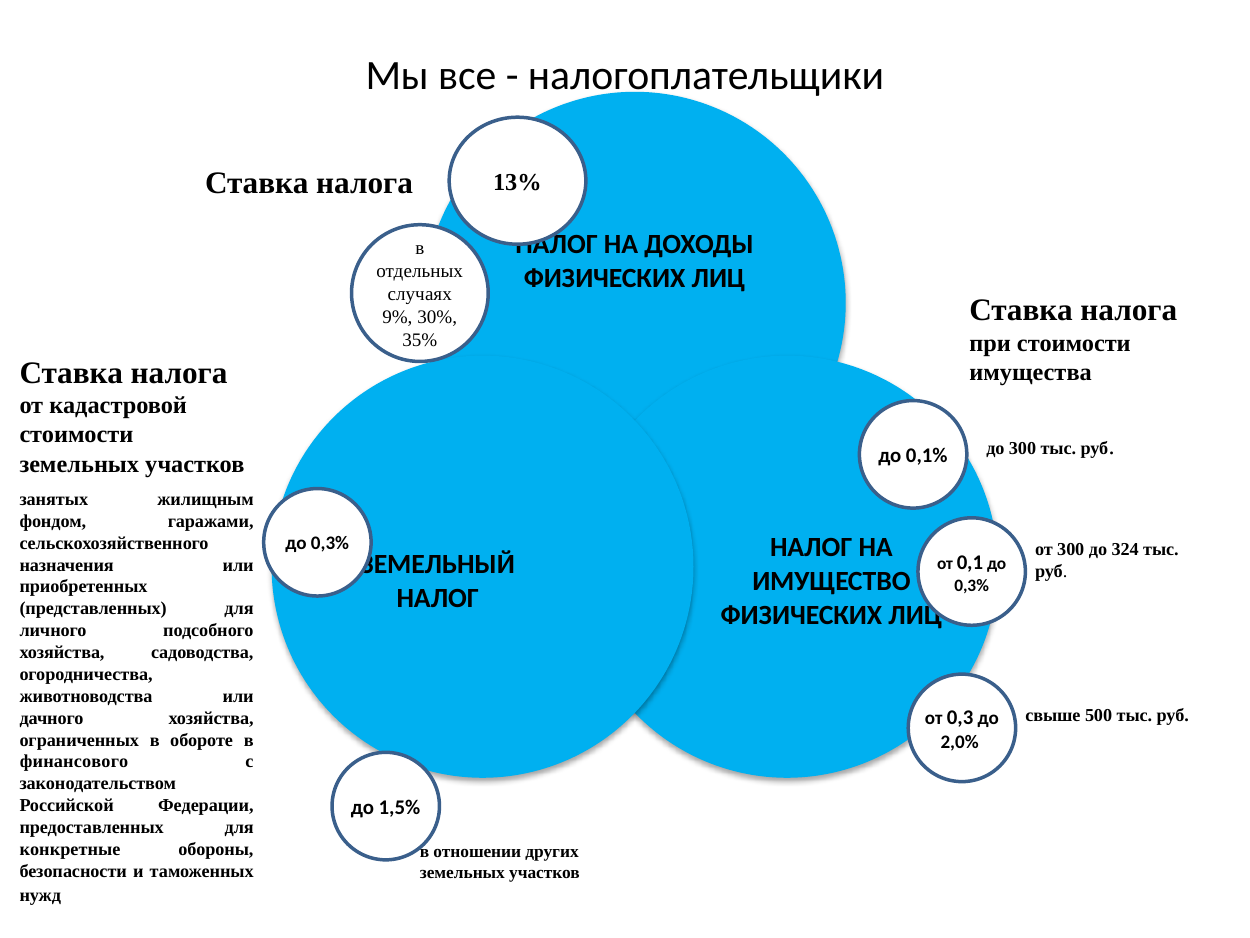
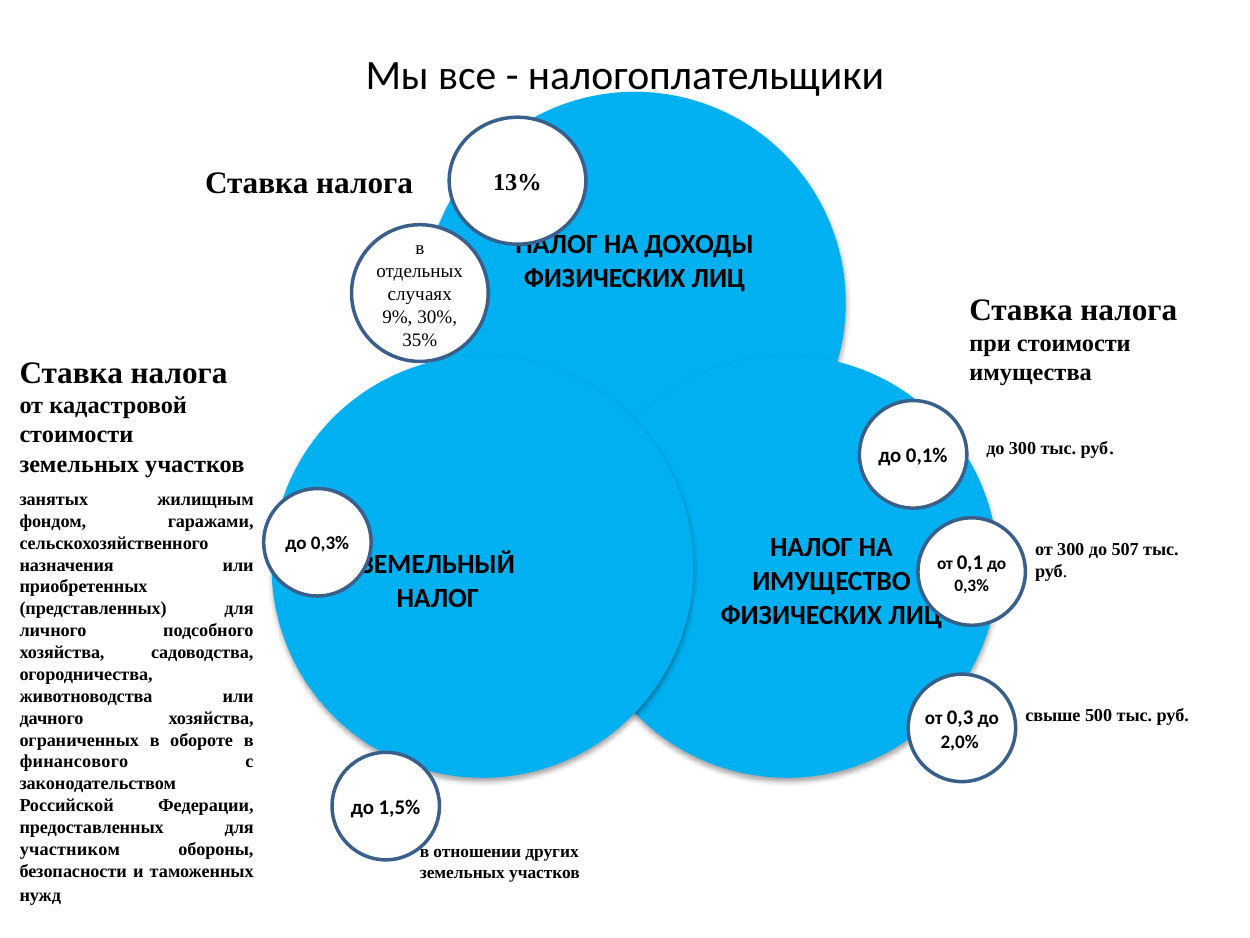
324: 324 -> 507
конкретные: конкретные -> участником
